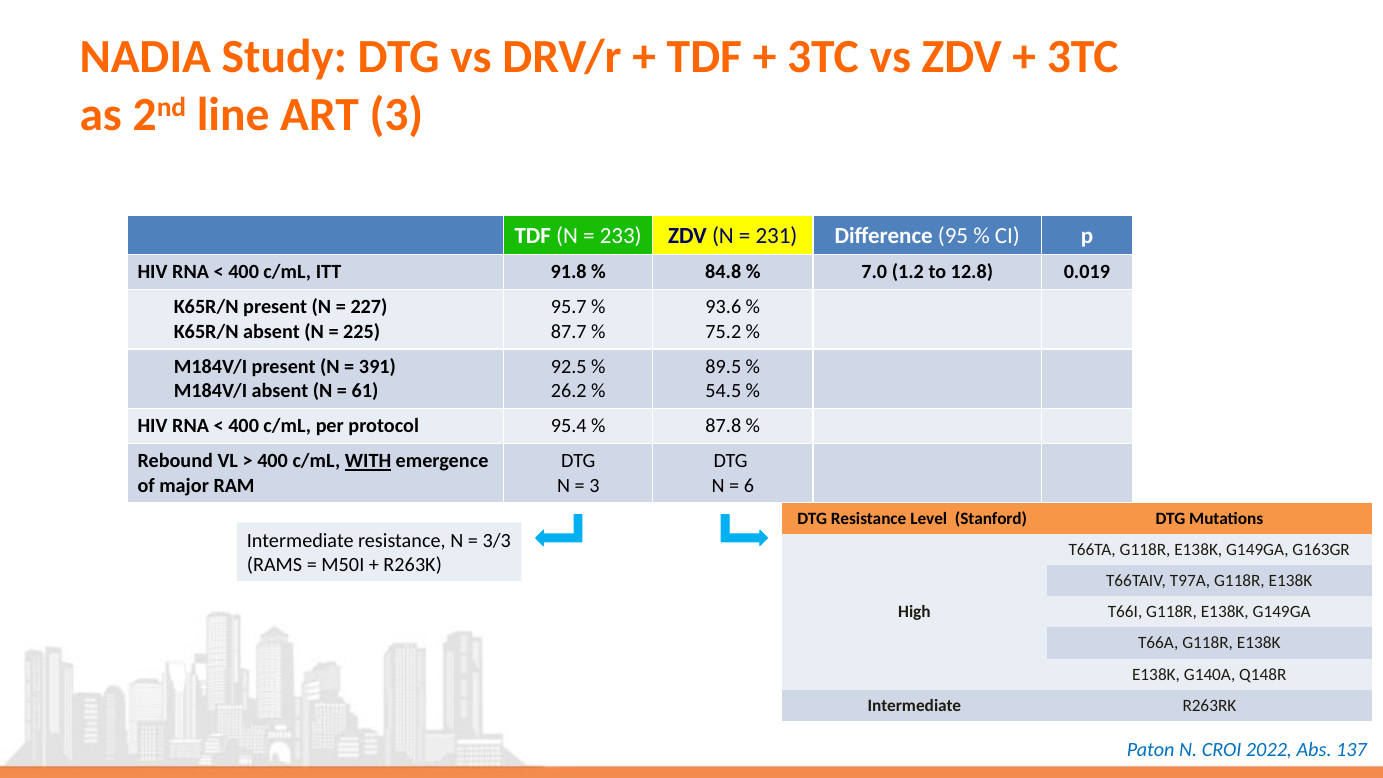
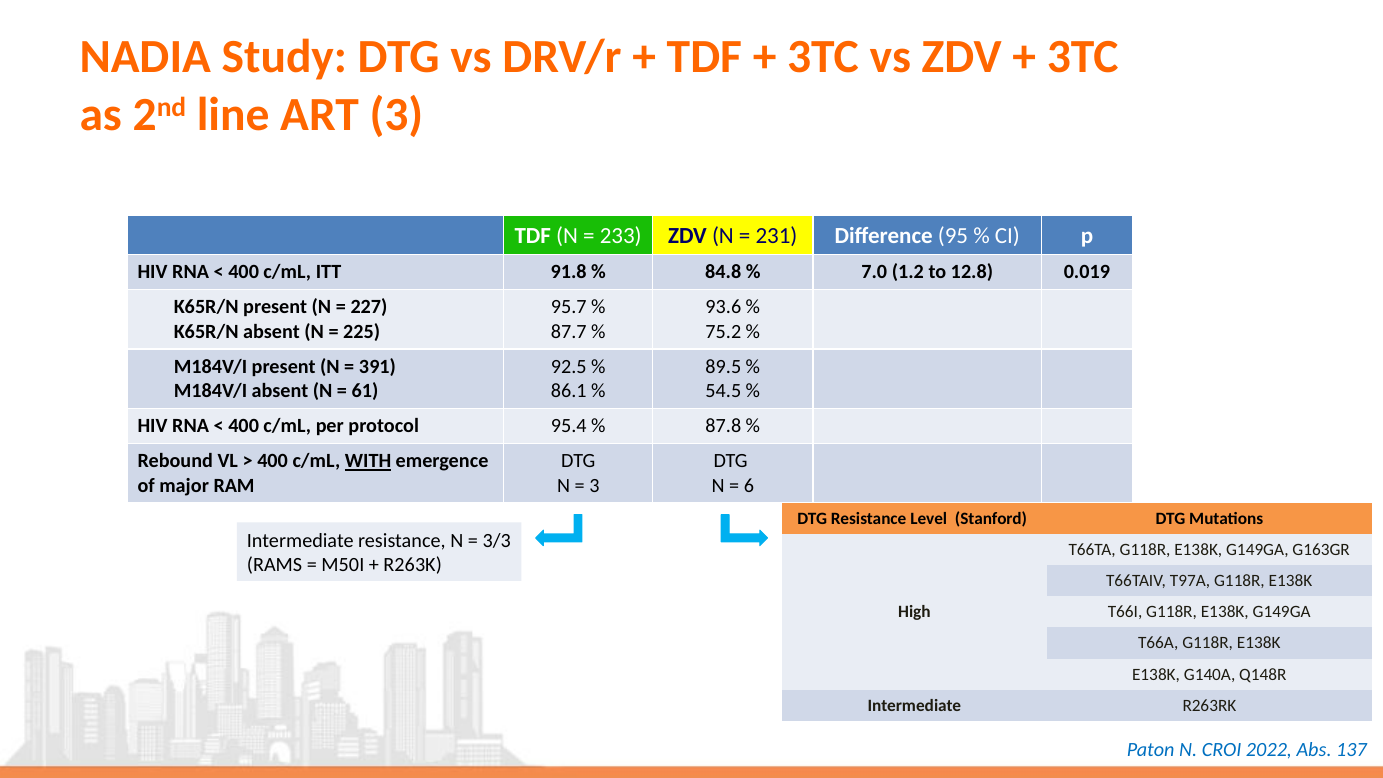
26.2: 26.2 -> 86.1
